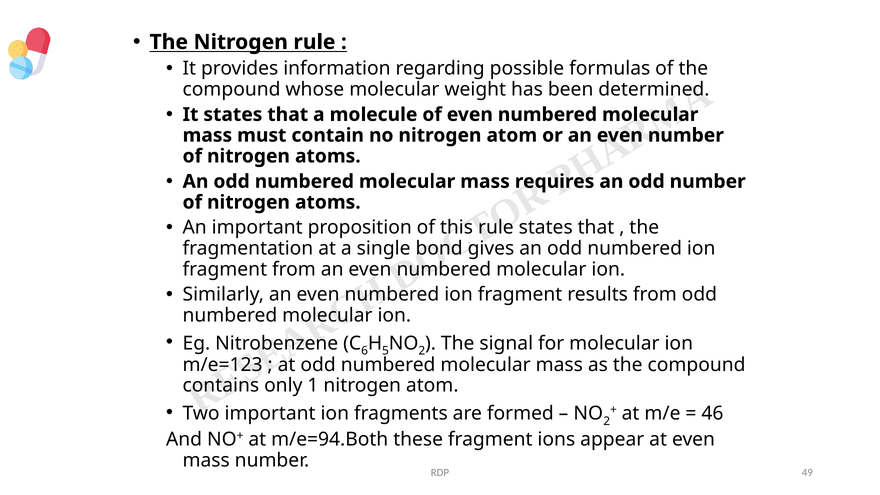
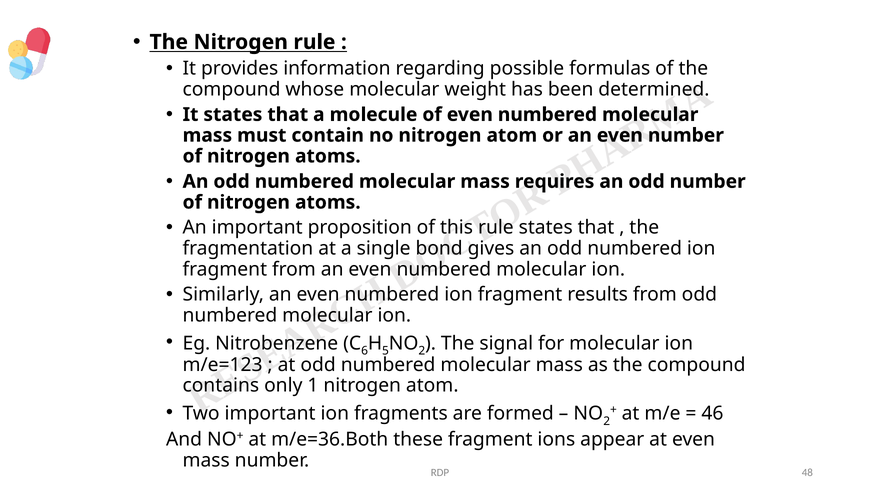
m/e=94.Both: m/e=94.Both -> m/e=36.Both
49: 49 -> 48
